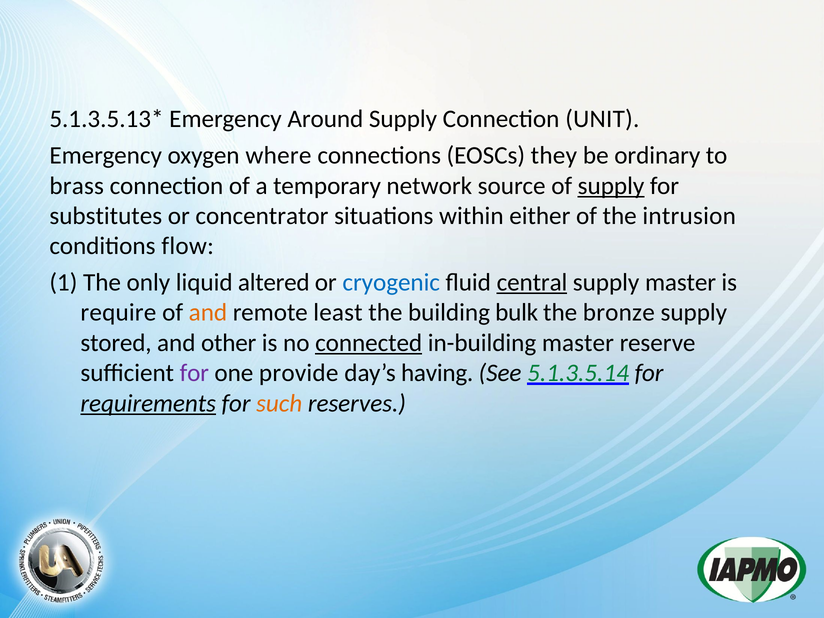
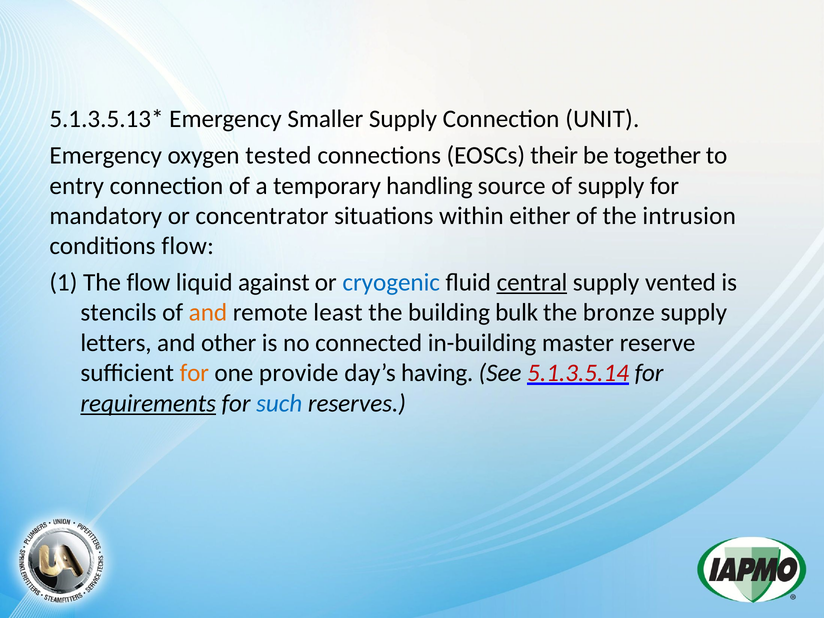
Around: Around -> Smaller
where: where -> tested
they: they -> their
ordinary: ordinary -> together
brass: brass -> entry
network: network -> handling
supply at (611, 186) underline: present -> none
substitutes: substitutes -> mandatory
The only: only -> flow
altered: altered -> against
supply master: master -> vented
require: require -> stencils
stored: stored -> letters
connected underline: present -> none
for at (194, 373) colour: purple -> orange
5.1.3.5.14 colour: green -> red
such colour: orange -> blue
